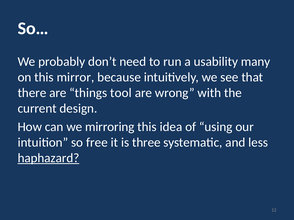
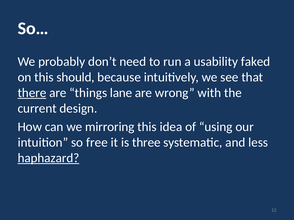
many: many -> faked
mirror: mirror -> should
there underline: none -> present
tool: tool -> lane
